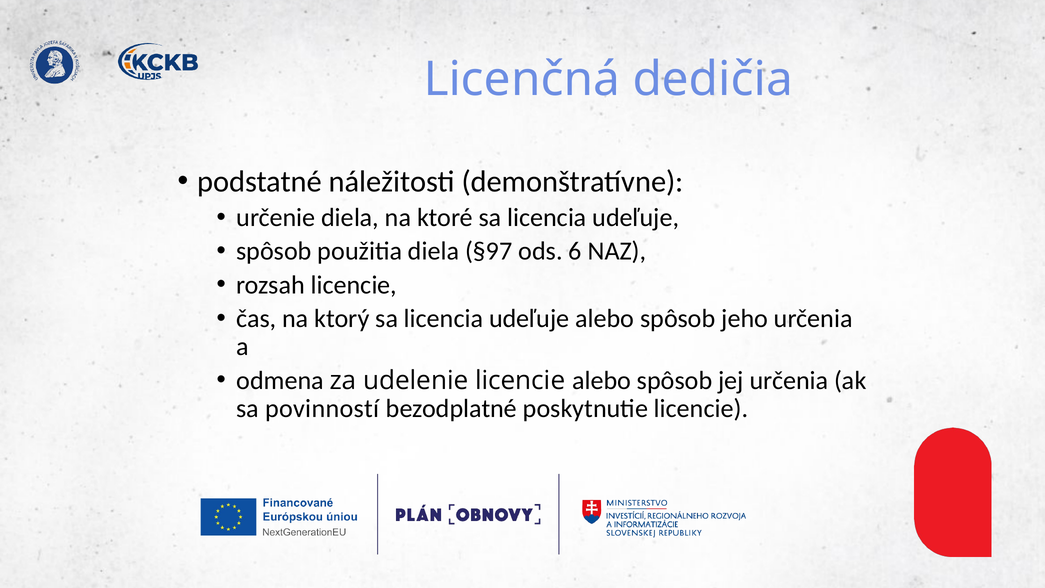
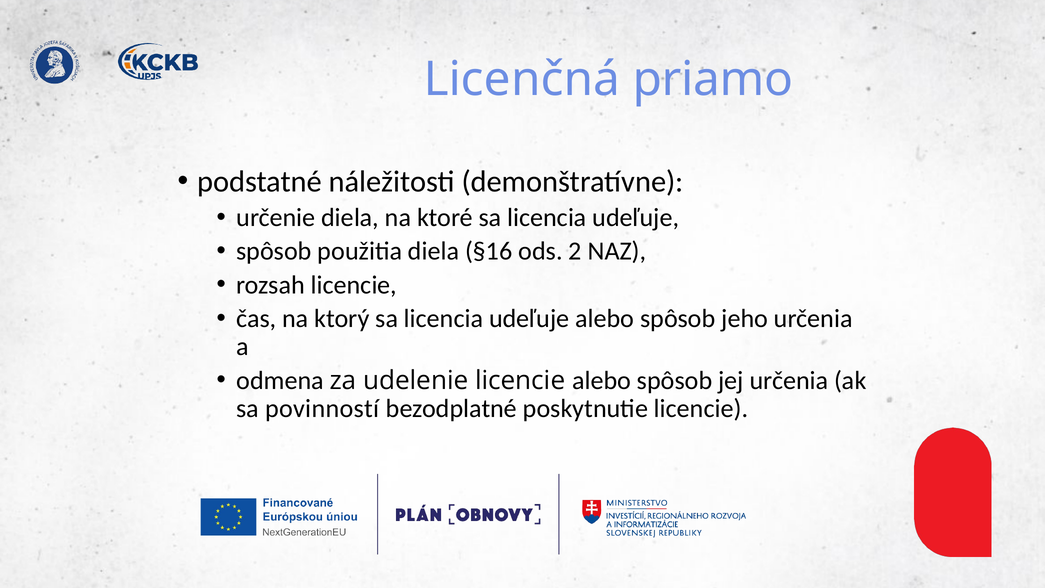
dedičia: dedičia -> priamo
§97: §97 -> §16
6: 6 -> 2
